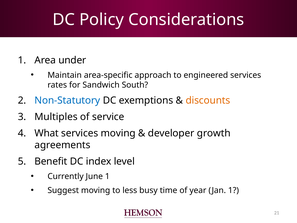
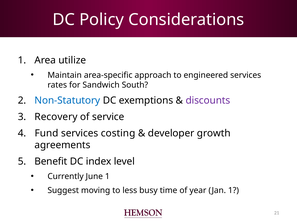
under: under -> utilize
discounts colour: orange -> purple
Multiples: Multiples -> Recovery
What: What -> Fund
services moving: moving -> costing
